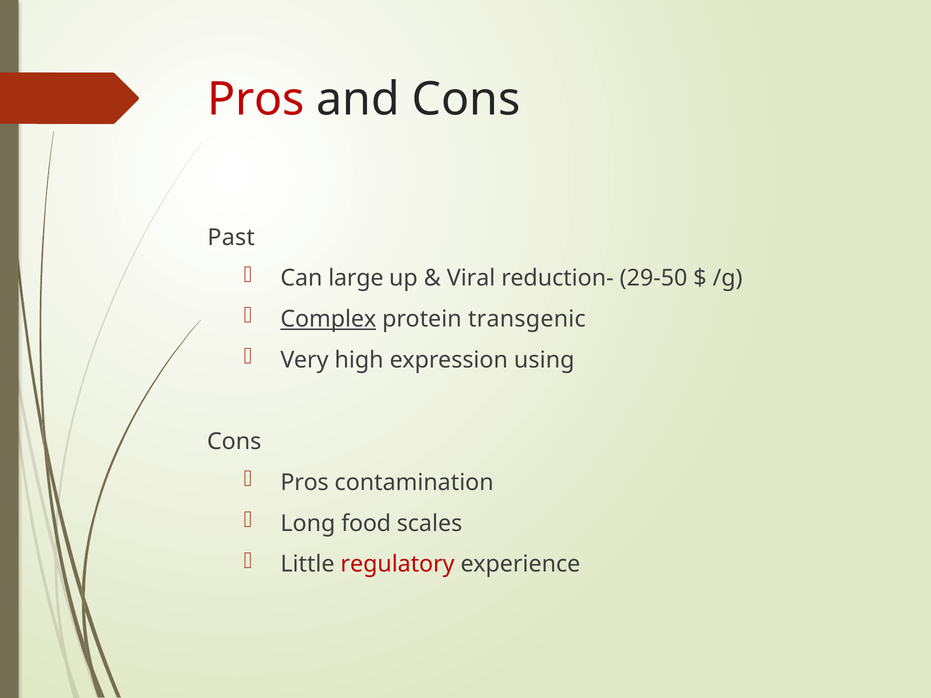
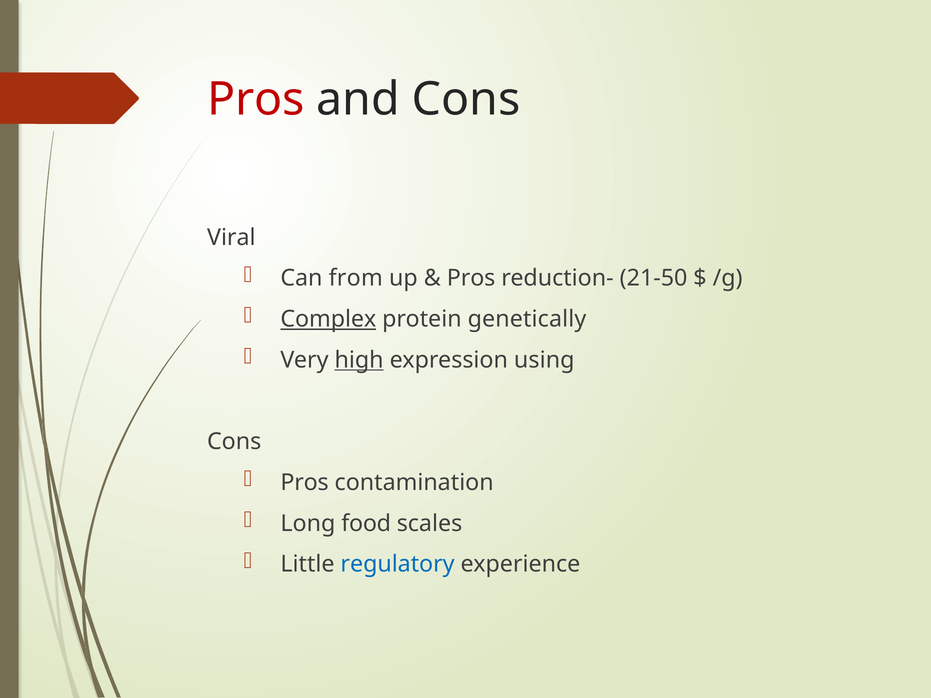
Past: Past -> Viral
large: large -> from
Viral at (471, 278): Viral -> Pros
29-50: 29-50 -> 21-50
transgenic: transgenic -> genetically
high underline: none -> present
regulatory colour: red -> blue
